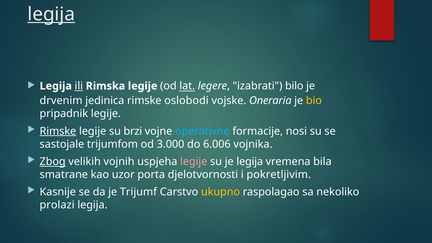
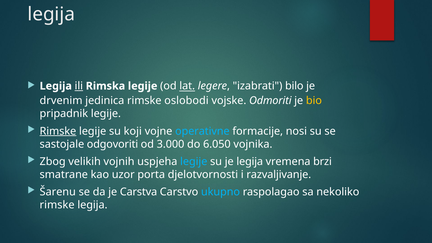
legija at (51, 14) underline: present -> none
Oneraria: Oneraria -> Odmoriti
brzi: brzi -> koji
trijumfom: trijumfom -> odgovoriti
6.006: 6.006 -> 6.050
Zbog underline: present -> none
legije at (194, 162) colour: pink -> light blue
bila: bila -> brzi
pokretljivim: pokretljivim -> razvaljivanje
Kasnije: Kasnije -> Šarenu
Trijumf: Trijumf -> Carstva
ukupno colour: yellow -> light blue
prolazi at (57, 205): prolazi -> rimske
